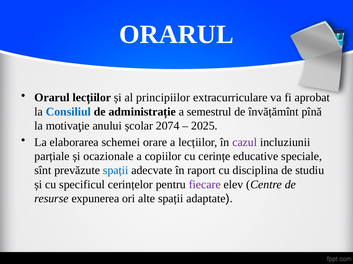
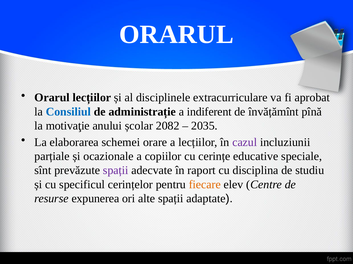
principiilor: principiilor -> disciplinele
semestrul: semestrul -> indiferent
2074: 2074 -> 2082
2025: 2025 -> 2035
spații at (116, 171) colour: blue -> purple
fiecare colour: purple -> orange
